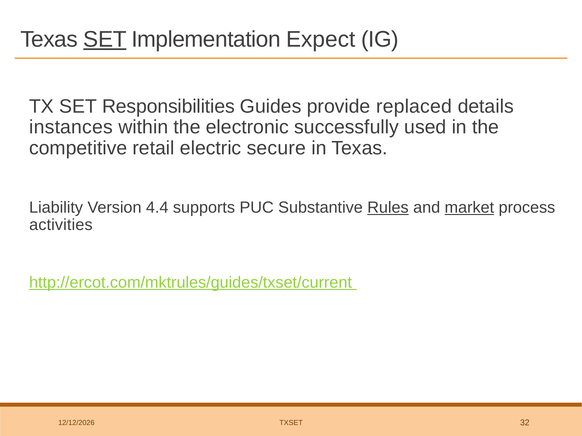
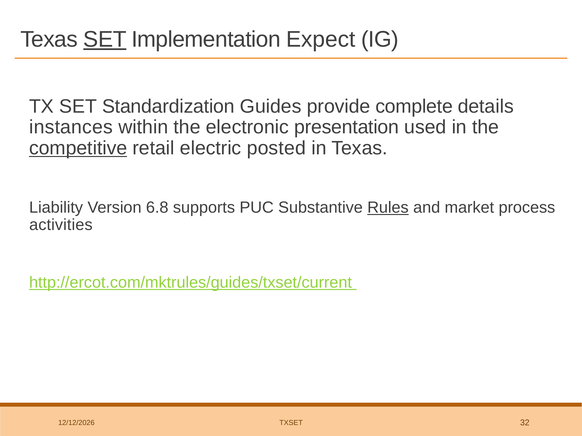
Responsibilities: Responsibilities -> Standardization
replaced: replaced -> complete
successfully: successfully -> presentation
competitive underline: none -> present
secure: secure -> posted
4.4: 4.4 -> 6.8
market underline: present -> none
